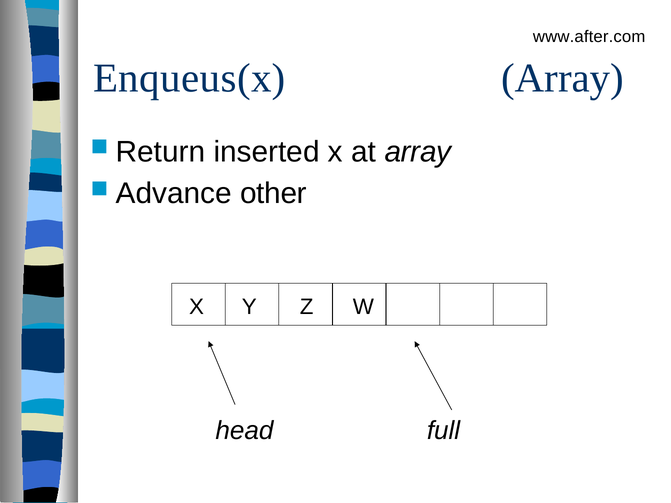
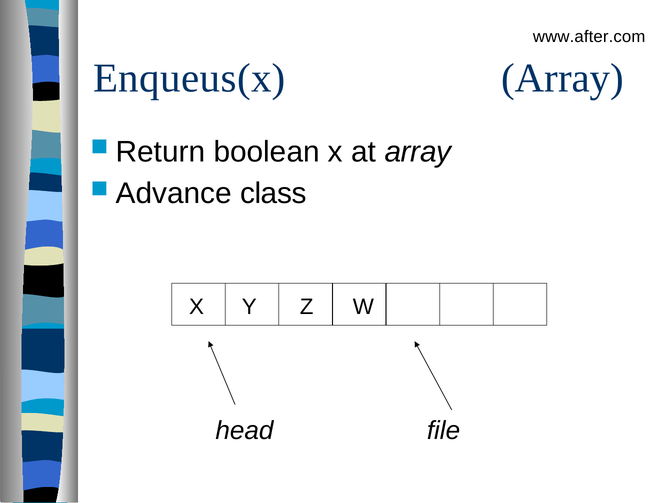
inserted: inserted -> boolean
other: other -> class
full: full -> file
